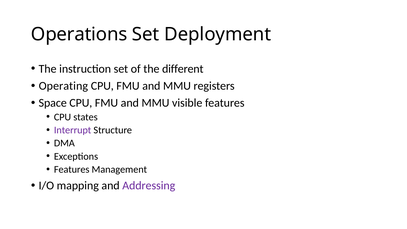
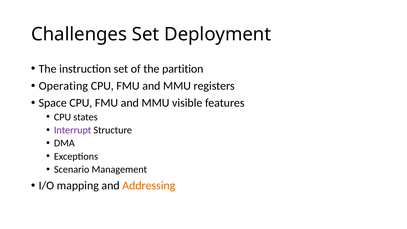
Operations: Operations -> Challenges
different: different -> partition
Features at (72, 169): Features -> Scenario
Addressing colour: purple -> orange
